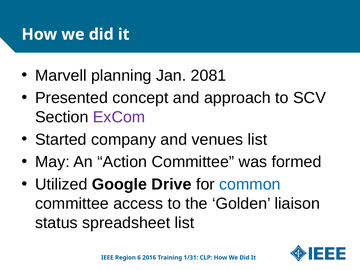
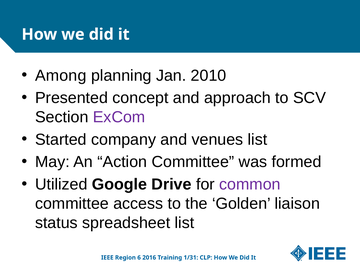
Marvell: Marvell -> Among
2081: 2081 -> 2010
common colour: blue -> purple
